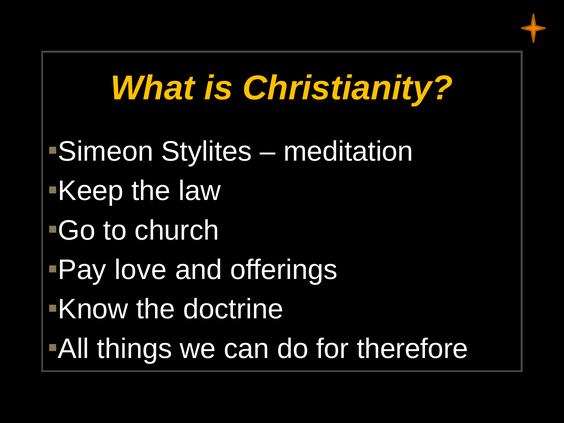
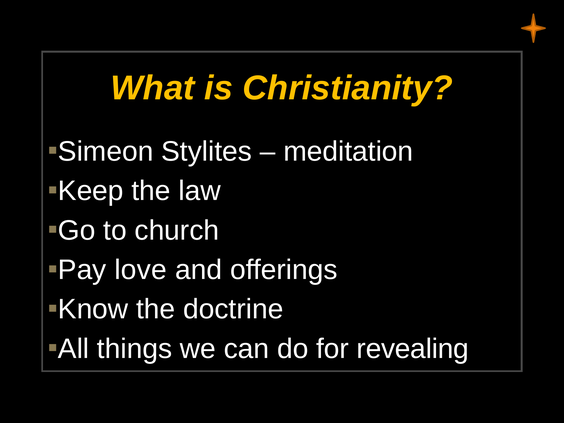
therefore: therefore -> revealing
